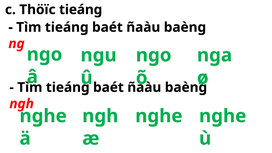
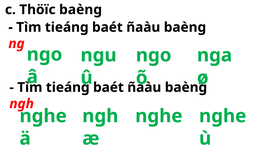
Thöïc tieáng: tieáng -> baèng
